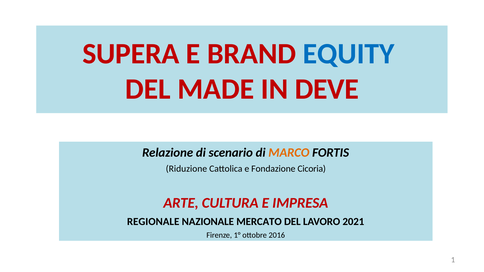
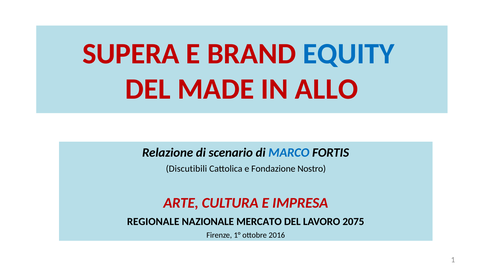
DEVE: DEVE -> ALLO
MARCO colour: orange -> blue
Riduzione: Riduzione -> Discutibili
Cicoria: Cicoria -> Nostro
2021: 2021 -> 2075
